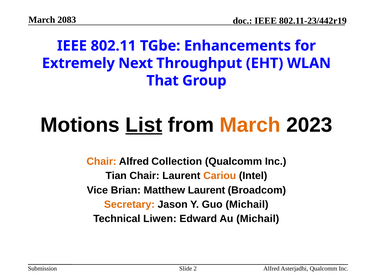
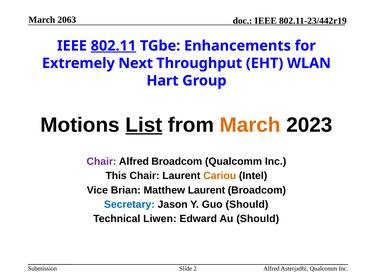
2083: 2083 -> 2063
802.11 underline: none -> present
That: That -> Hart
Chair at (101, 161) colour: orange -> purple
Alfred Collection: Collection -> Broadcom
Tian: Tian -> This
Secretary colour: orange -> blue
Guo Michail: Michail -> Should
Au Michail: Michail -> Should
